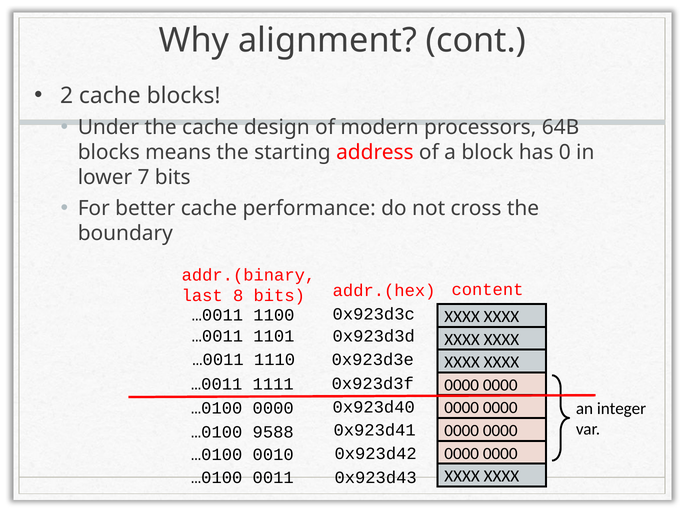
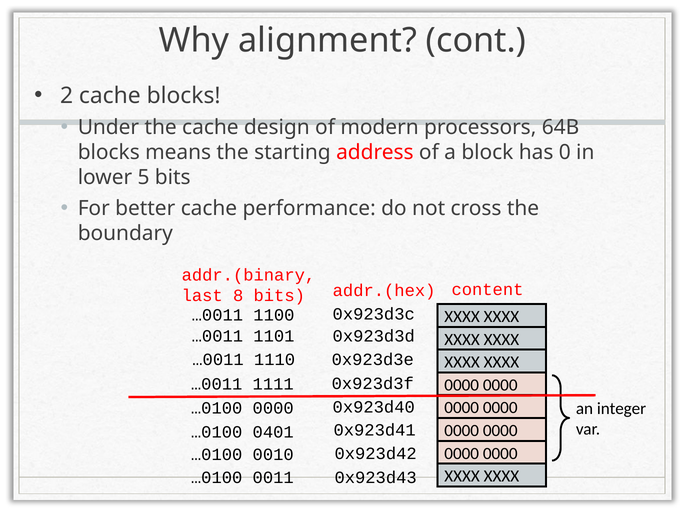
7: 7 -> 5
9588: 9588 -> 0401
